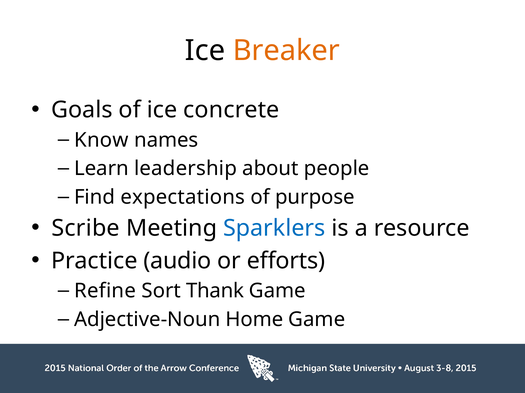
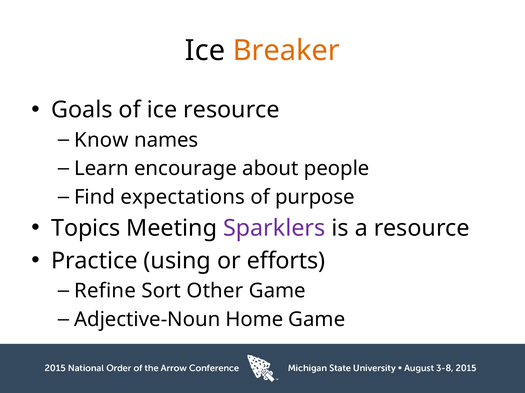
ice concrete: concrete -> resource
leadership: leadership -> encourage
Scribe: Scribe -> Topics
Sparklers colour: blue -> purple
audio: audio -> using
Thank: Thank -> Other
